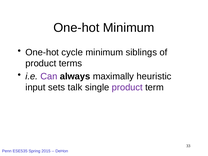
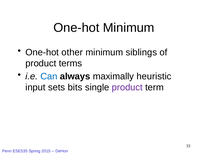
cycle: cycle -> other
Can colour: purple -> blue
talk: talk -> bits
